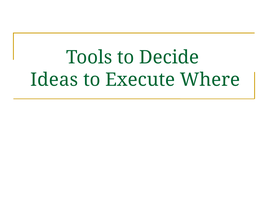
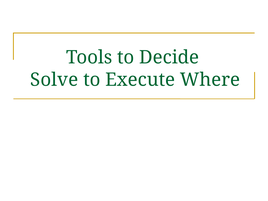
Ideas: Ideas -> Solve
